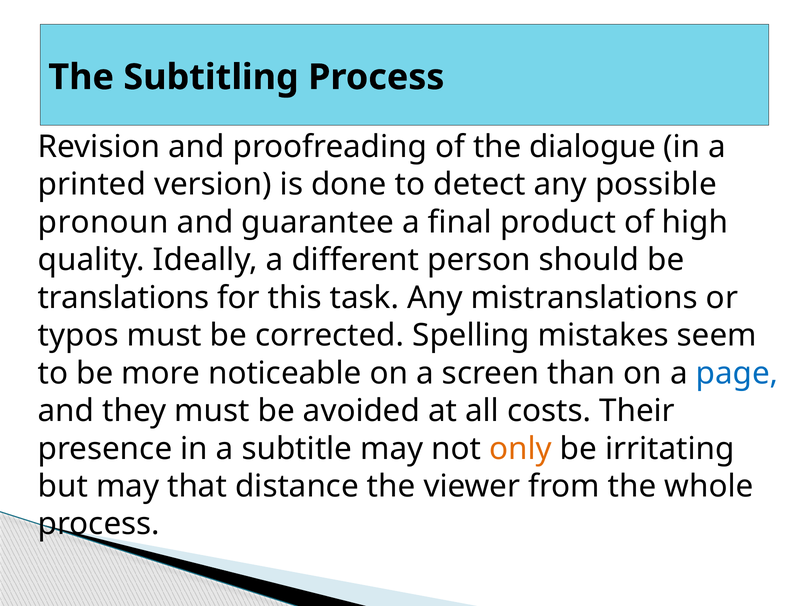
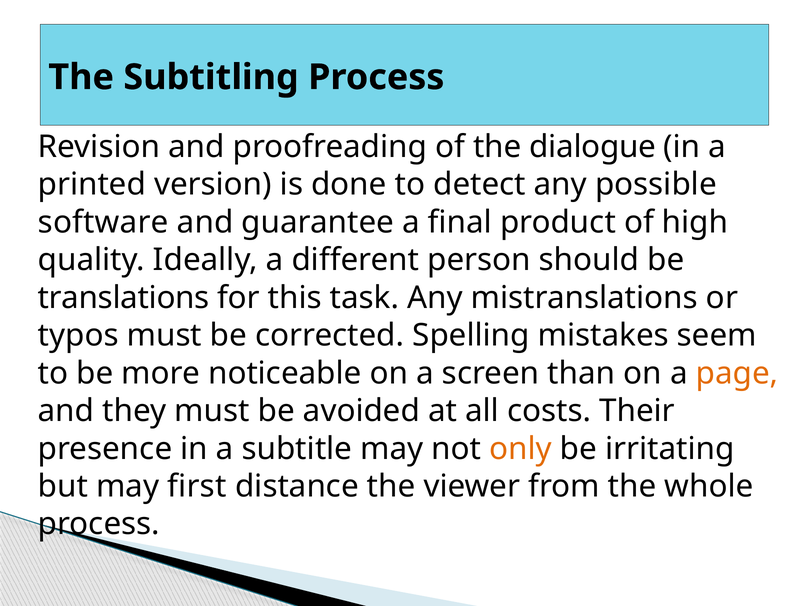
pronoun: pronoun -> software
page colour: blue -> orange
that: that -> first
